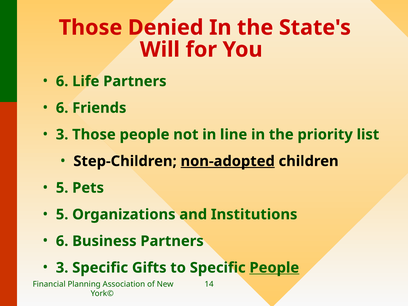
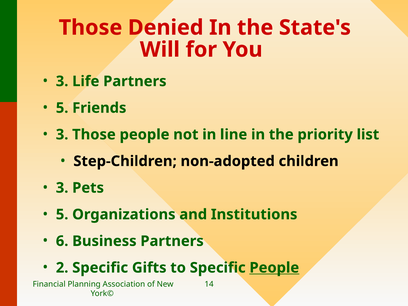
6 at (62, 81): 6 -> 3
6 at (62, 108): 6 -> 5
non-adopted underline: present -> none
5 at (62, 188): 5 -> 3
3 at (62, 268): 3 -> 2
